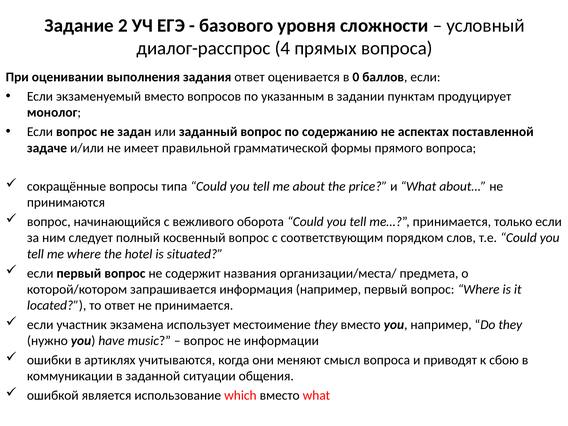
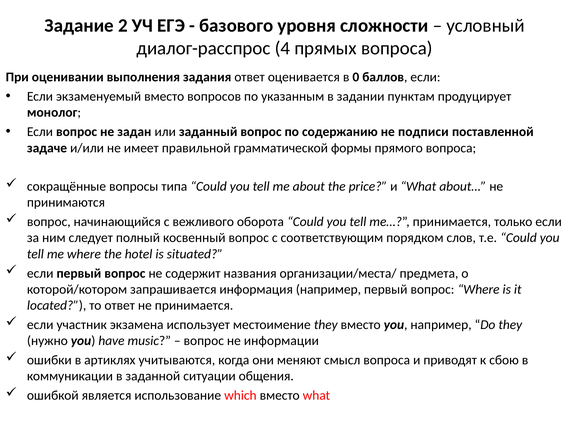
аспектах: аспектах -> подписи
